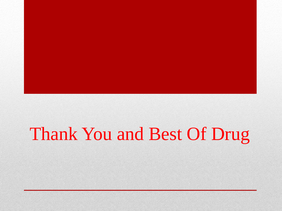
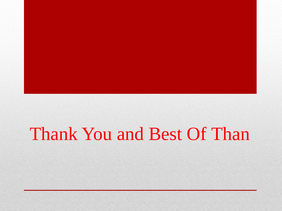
Drug: Drug -> Than
